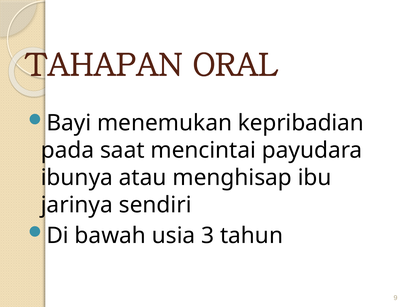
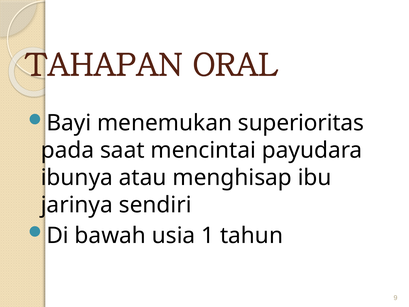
kepribadian: kepribadian -> superioritas
3: 3 -> 1
